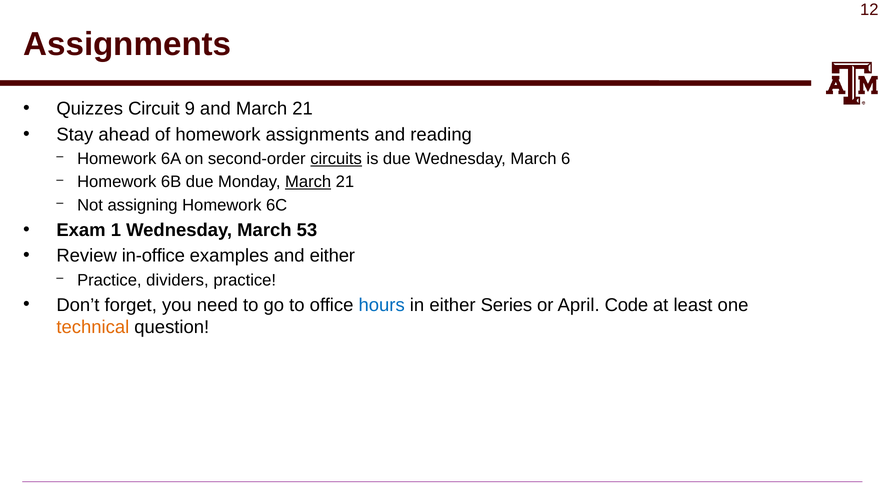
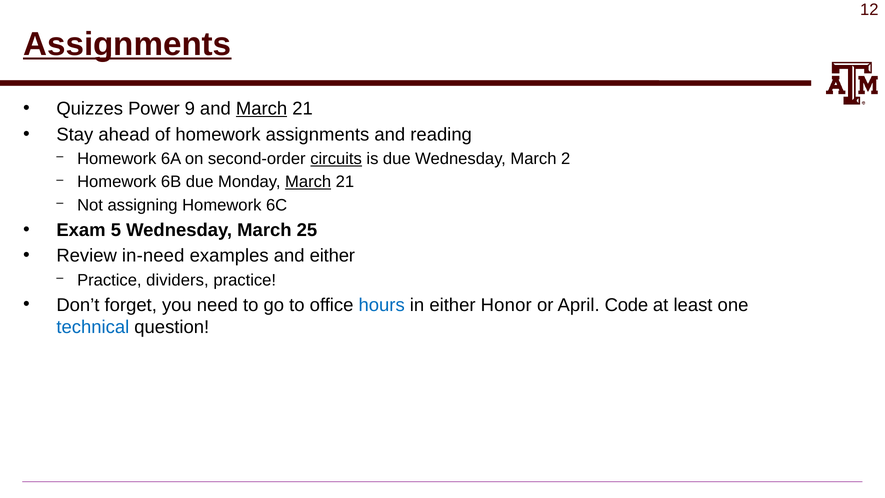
Assignments at (127, 44) underline: none -> present
Circuit: Circuit -> Power
March at (262, 109) underline: none -> present
6: 6 -> 2
1: 1 -> 5
53: 53 -> 25
in-office: in-office -> in-need
Series: Series -> Honor
technical colour: orange -> blue
